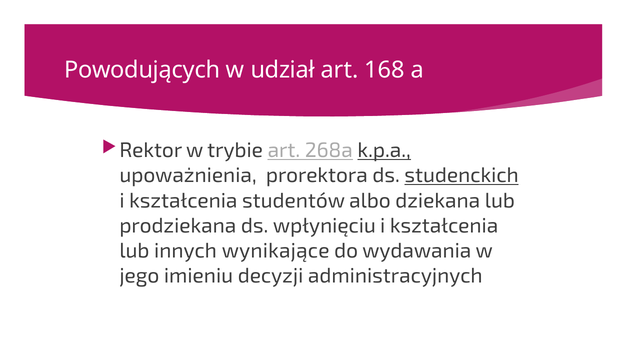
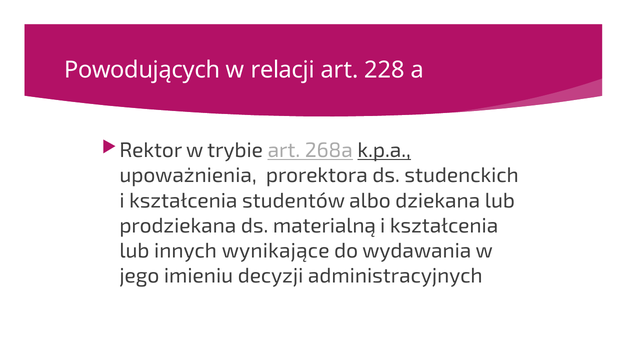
udział: udział -> relacji
168: 168 -> 228
studenckich underline: present -> none
wpłynięciu: wpłynięciu -> materialną
